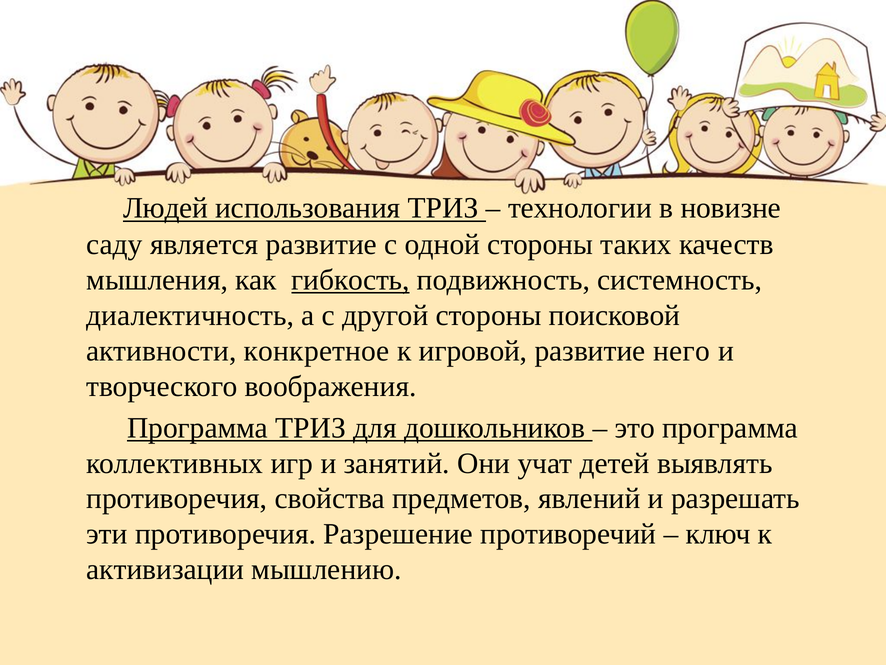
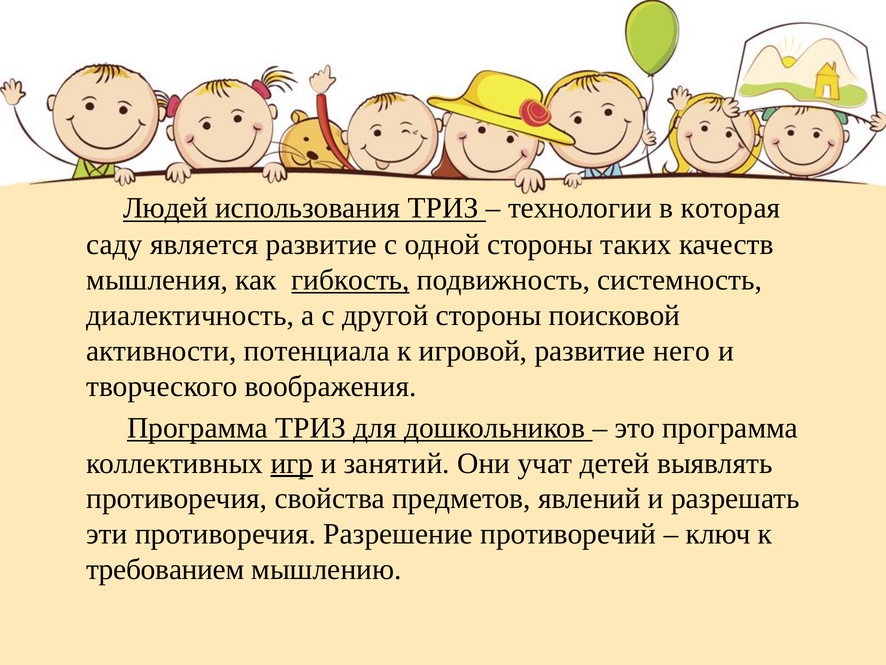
новизне: новизне -> которая
конкретное: конкретное -> потенциала
игр underline: none -> present
активизации: активизации -> требованием
